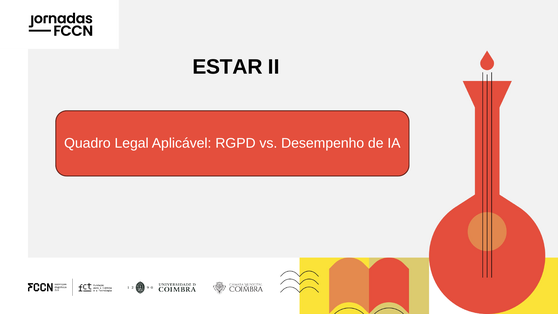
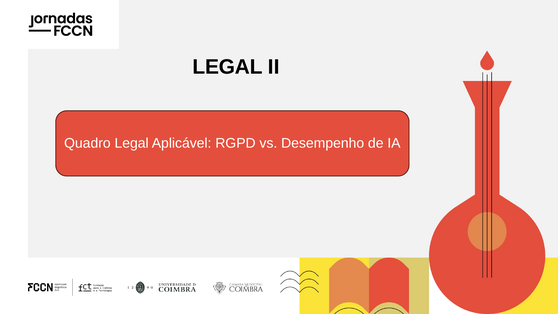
ESTAR at (228, 67): ESTAR -> LEGAL
